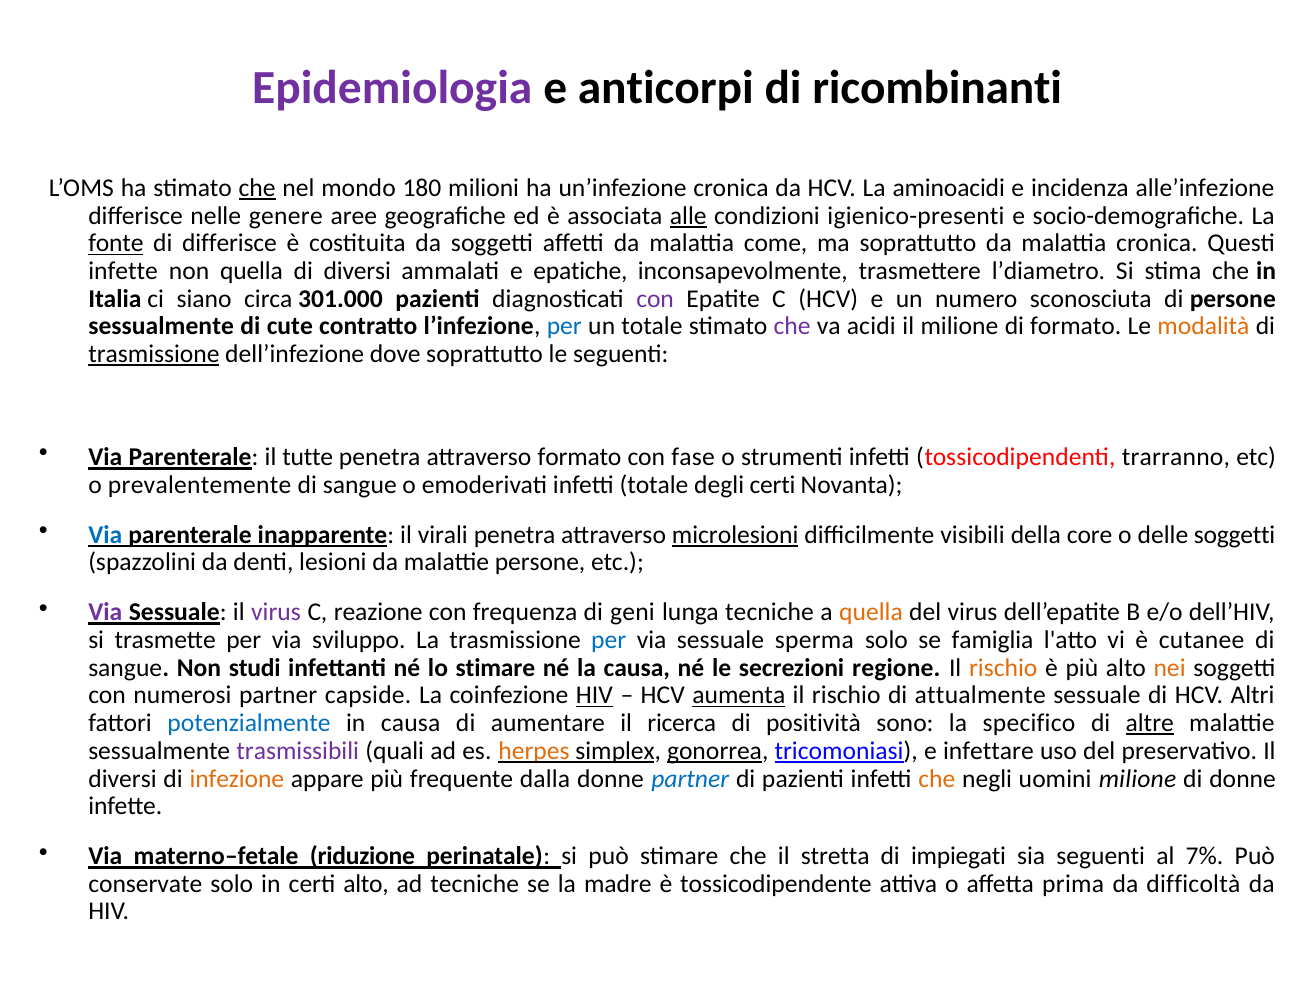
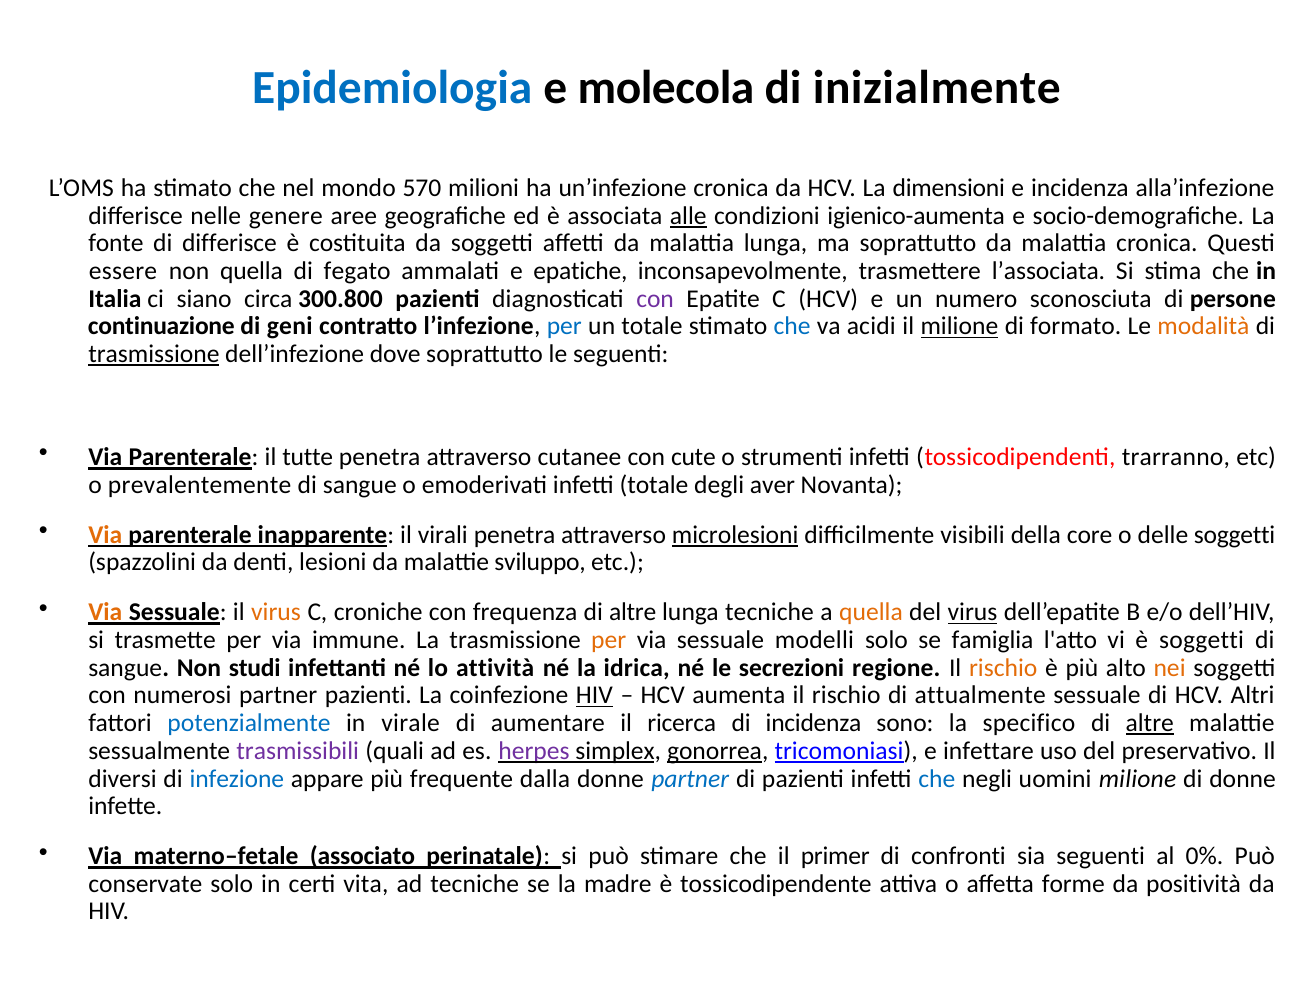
Epidemiologia colour: purple -> blue
anticorpi: anticorpi -> molecola
ricombinanti: ricombinanti -> inizialmente
che at (257, 188) underline: present -> none
180: 180 -> 570
aminoacidi: aminoacidi -> dimensioni
alle’infezione: alle’infezione -> alla’infezione
igienico-presenti: igienico-presenti -> igienico-aumenta
fonte underline: present -> none
malattia come: come -> lunga
infette at (123, 271): infette -> essere
di diversi: diversi -> fegato
l’diametro: l’diametro -> l’associata
301.000: 301.000 -> 300.800
sessualmente at (161, 327): sessualmente -> continuazione
cute: cute -> geni
che at (792, 327) colour: purple -> blue
milione at (959, 327) underline: none -> present
attraverso formato: formato -> cutanee
fase: fase -> cute
degli certi: certi -> aver
Via at (105, 535) colour: blue -> orange
malattie persone: persone -> sviluppo
Via at (105, 613) colour: purple -> orange
virus at (276, 613) colour: purple -> orange
reazione: reazione -> croniche
frequenza di geni: geni -> altre
virus at (973, 613) underline: none -> present
sviluppo: sviluppo -> immune
per at (609, 640) colour: blue -> orange
sperma: sperma -> modelli
è cutanee: cutanee -> soggetti
lo stimare: stimare -> attività
la causa: causa -> idrica
partner capside: capside -> pazienti
aumenta underline: present -> none
in causa: causa -> virale
di positività: positività -> incidenza
herpes colour: orange -> purple
infezione colour: orange -> blue
che at (937, 779) colour: orange -> blue
riduzione: riduzione -> associato
stretta: stretta -> primer
impiegati: impiegati -> confronti
7%: 7% -> 0%
certi alto: alto -> vita
prima: prima -> forme
difficoltà: difficoltà -> positività
